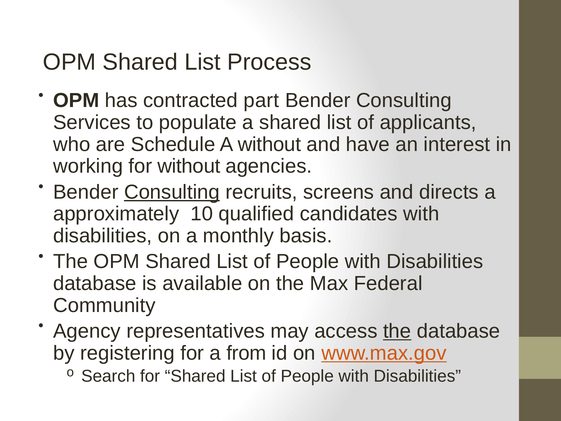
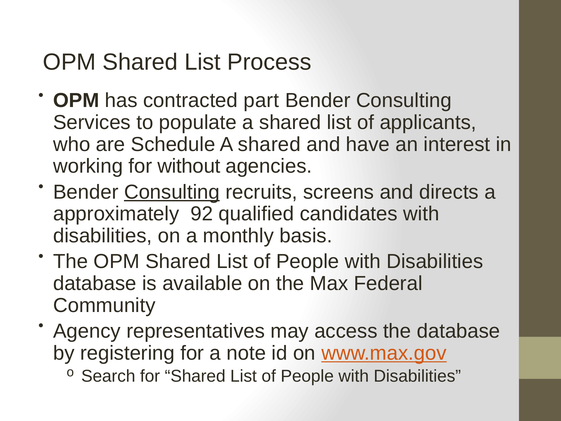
Schedule A without: without -> shared
10: 10 -> 92
the at (397, 331) underline: present -> none
from: from -> note
